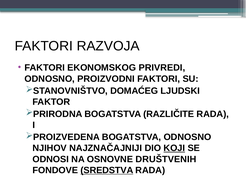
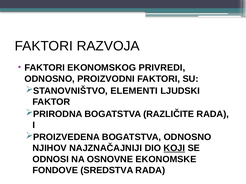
DOMAĆEG: DOMAĆEG -> ELEMENTI
DRUŠTVENIH: DRUŠTVENIH -> EKONOMSKE
SREDSTVA underline: present -> none
